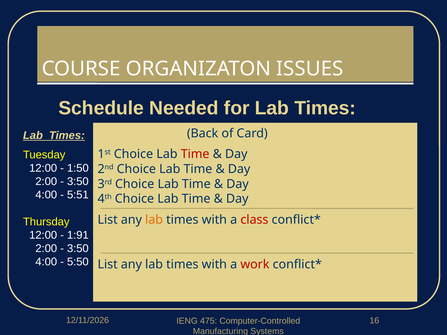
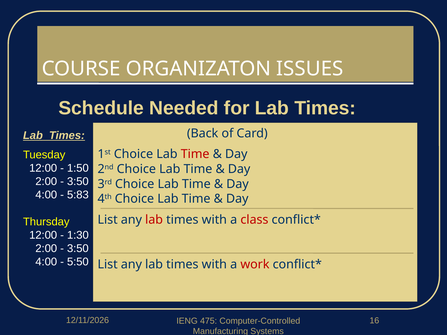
5:51: 5:51 -> 5:83
lab at (154, 220) colour: orange -> red
1:91: 1:91 -> 1:30
